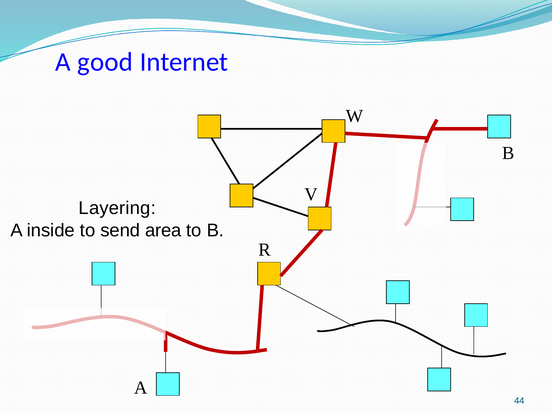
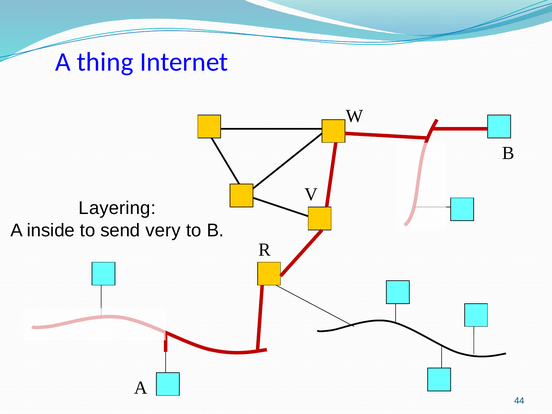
good: good -> thing
area: area -> very
